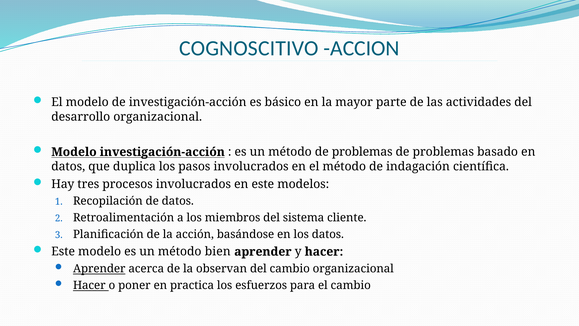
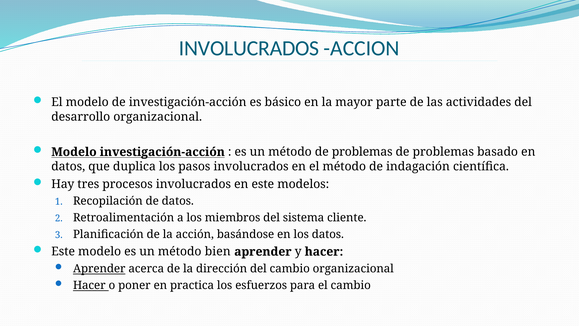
COGNOSCITIVO at (249, 48): COGNOSCITIVO -> INVOLUCRADOS
observan: observan -> dirección
